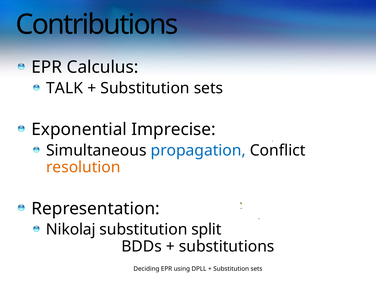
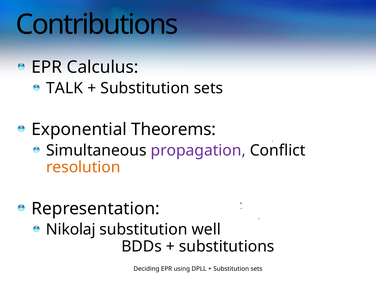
Imprecise: Imprecise -> Theorems
propagation colour: blue -> purple
split: split -> well
